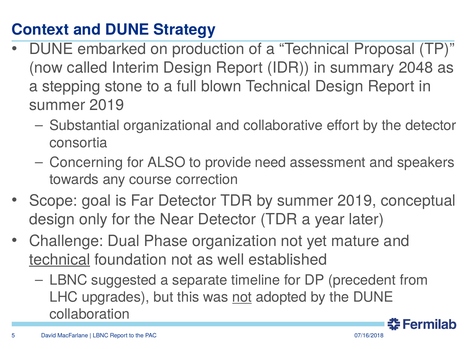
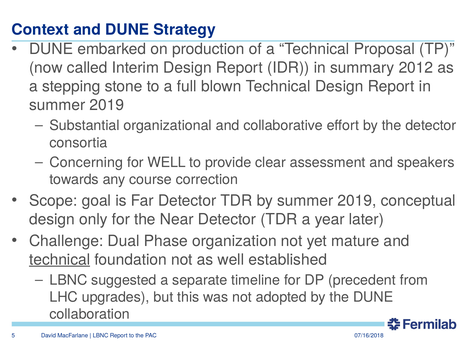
2048: 2048 -> 2012
for ALSO: ALSO -> WELL
need: need -> clear
not at (242, 298) underline: present -> none
